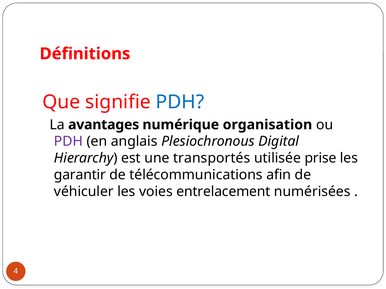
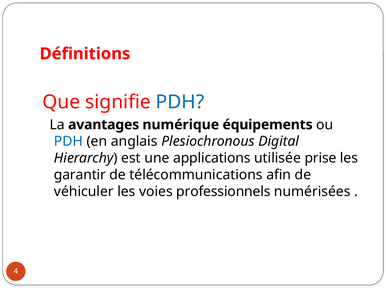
organisation: organisation -> équipements
PDH at (68, 142) colour: purple -> blue
transportés: transportés -> applications
entrelacement: entrelacement -> professionnels
